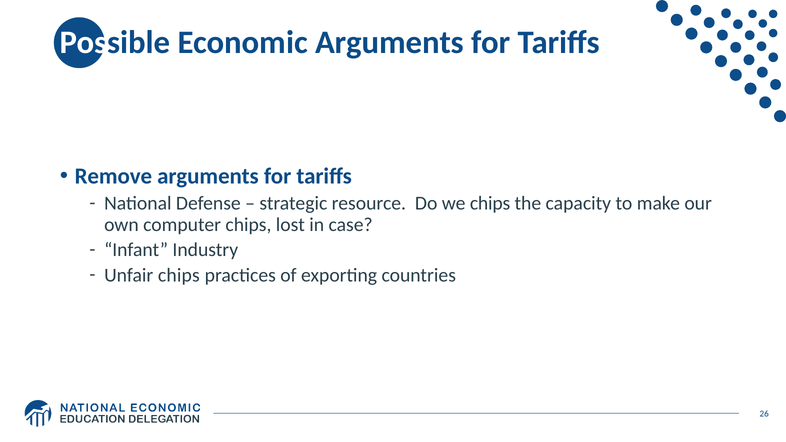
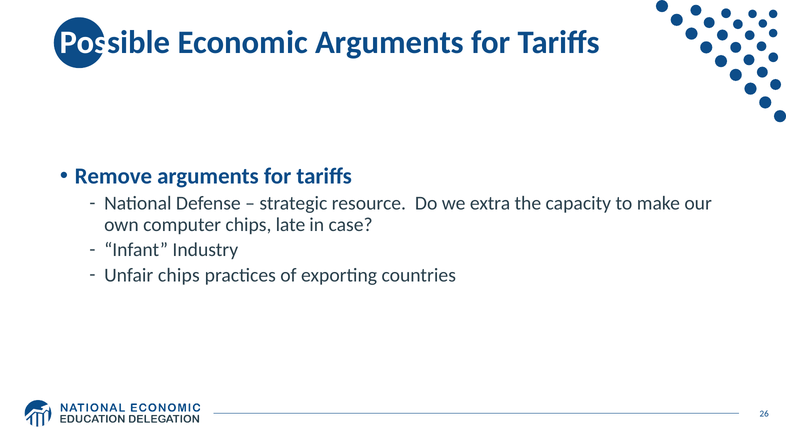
we chips: chips -> extra
lost: lost -> late
